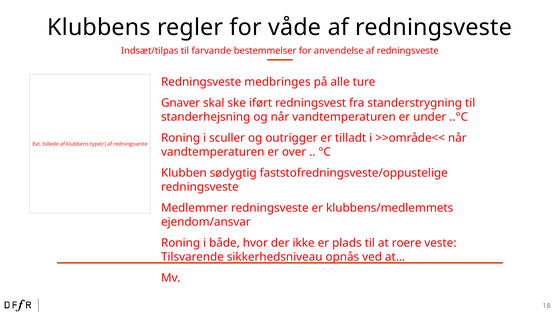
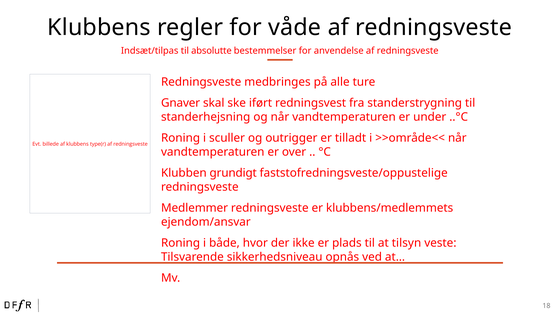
farvande: farvande -> absolutte
sødygtig: sødygtig -> grundigt
roere: roere -> tilsyn
